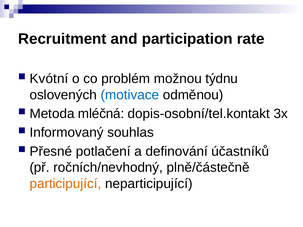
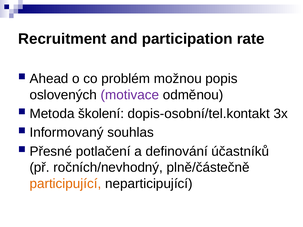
Kvótní: Kvótní -> Ahead
týdnu: týdnu -> popis
motivace colour: blue -> purple
mléčná: mléčná -> školení
